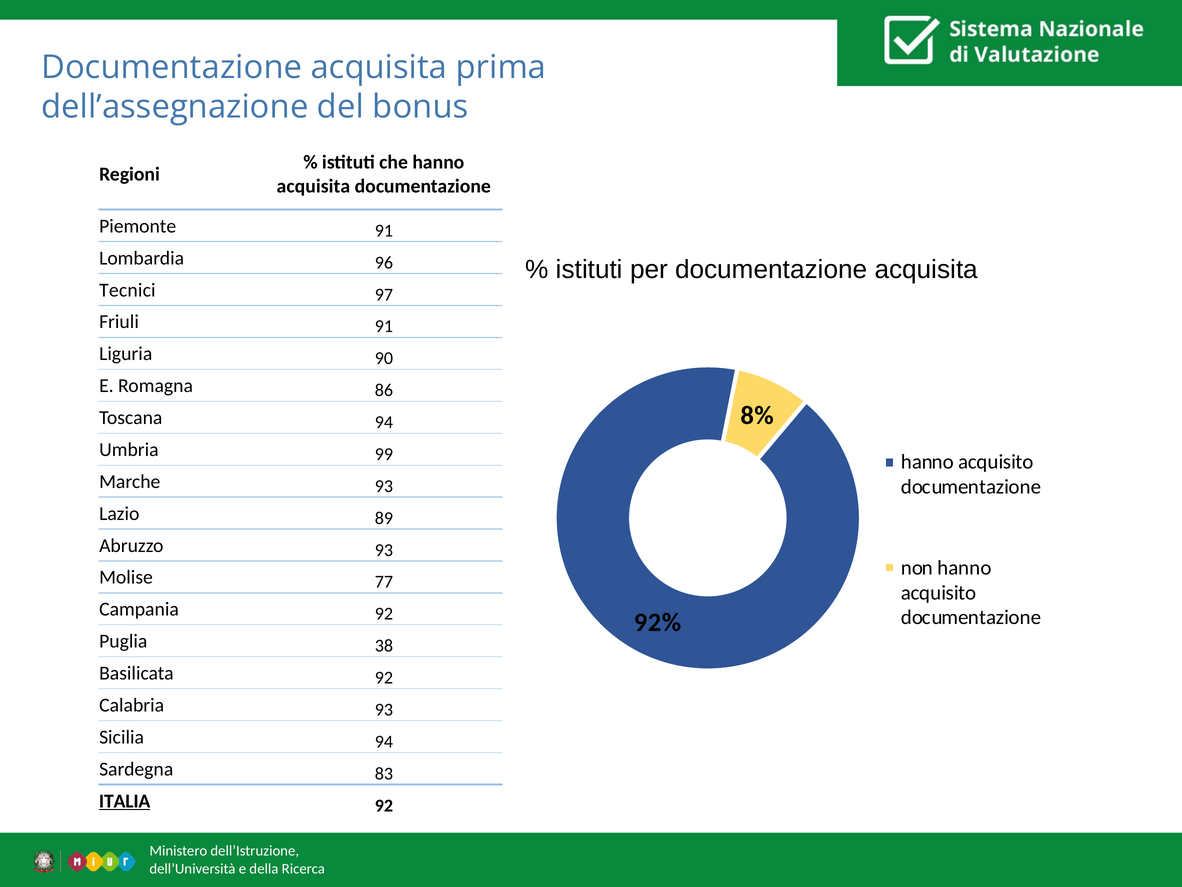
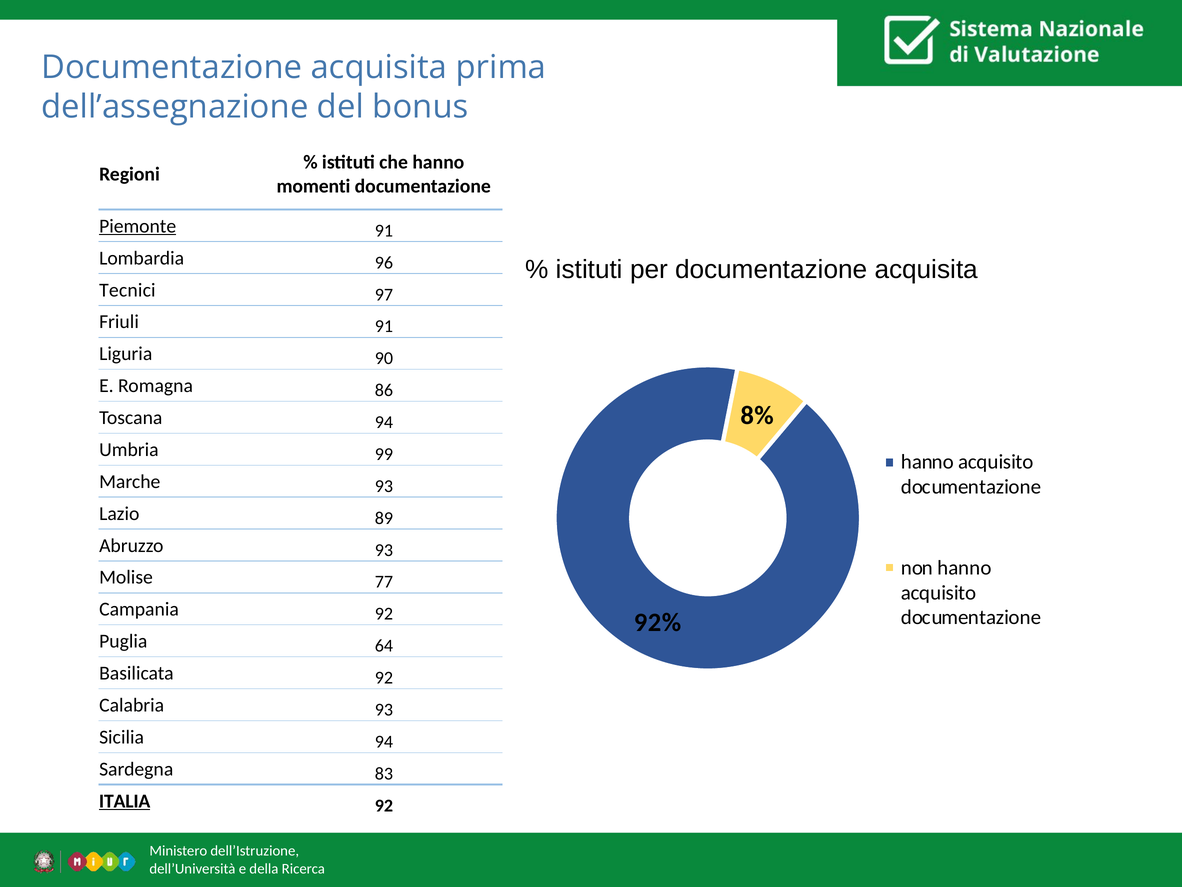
acquisita at (313, 186): acquisita -> momenti
Piemonte underline: none -> present
38: 38 -> 64
